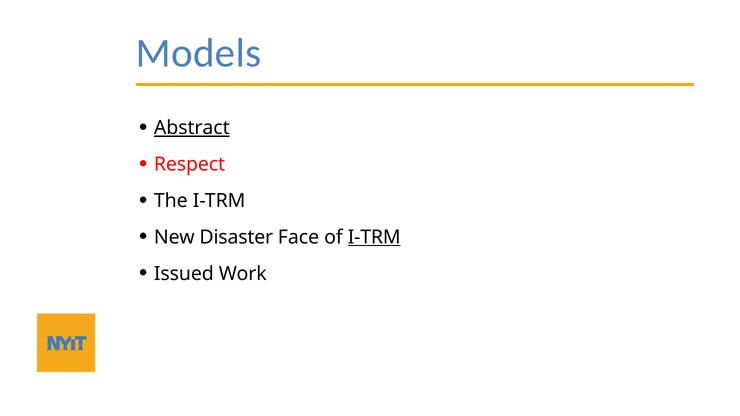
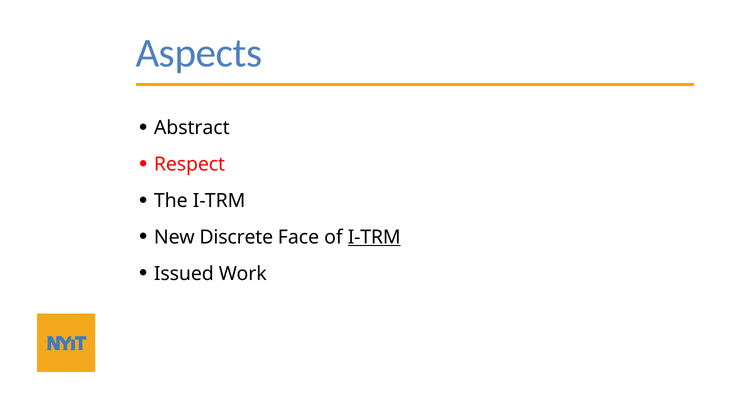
Models: Models -> Aspects
Abstract underline: present -> none
Disaster: Disaster -> Discrete
